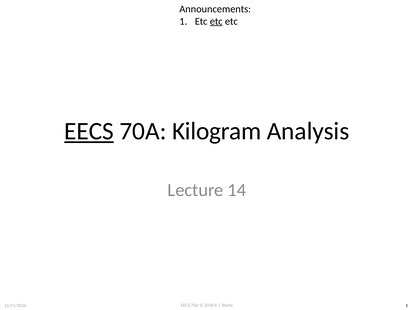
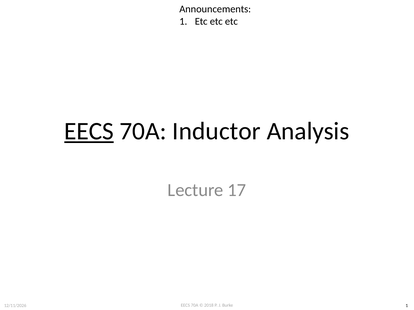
etc at (216, 21) underline: present -> none
Kilogram: Kilogram -> Inductor
14: 14 -> 17
